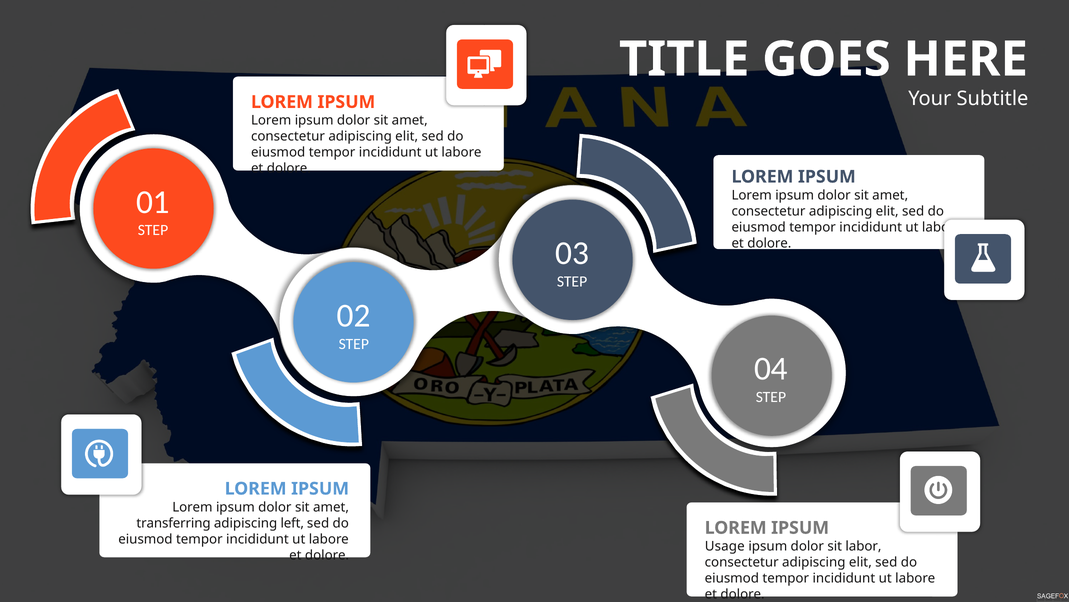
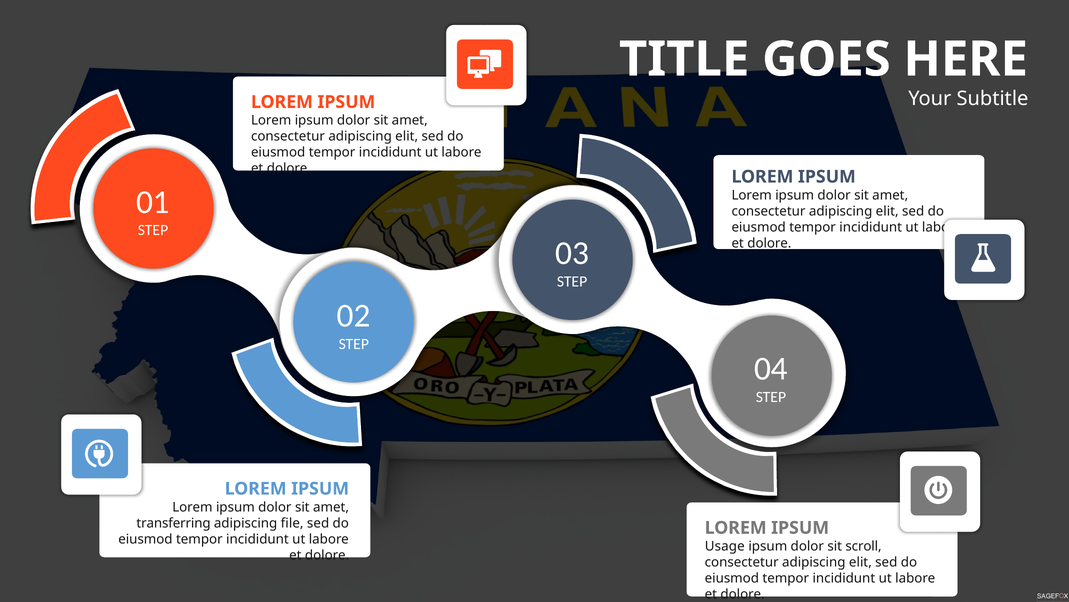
left: left -> file
labor: labor -> scroll
